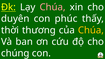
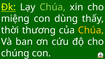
Chúa at (53, 7) colour: pink -> light green
duyên: duyên -> miệng
phúc: phúc -> dùng
